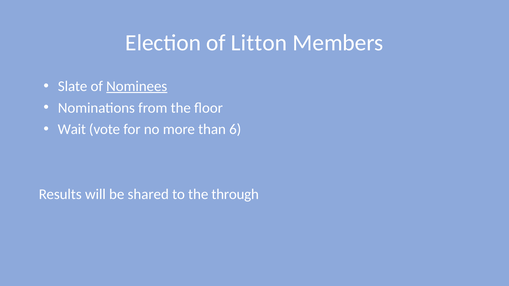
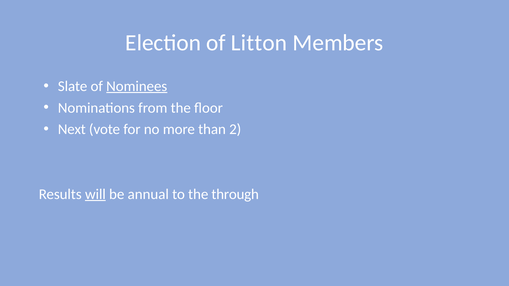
Wait: Wait -> Next
6: 6 -> 2
will underline: none -> present
shared: shared -> annual
